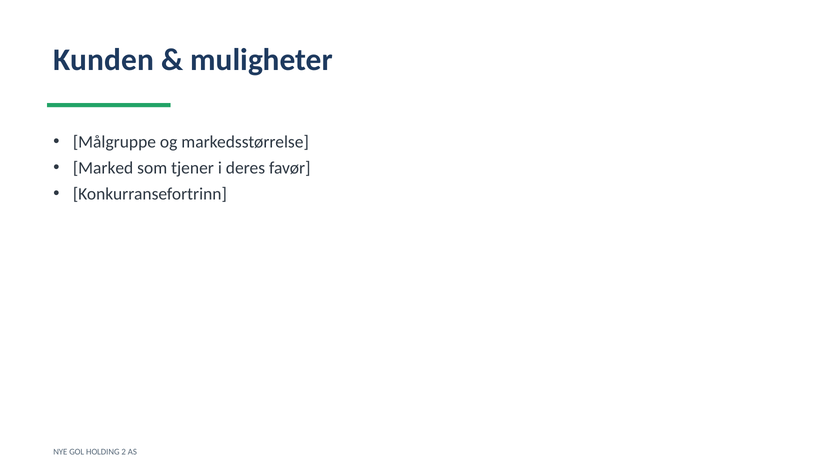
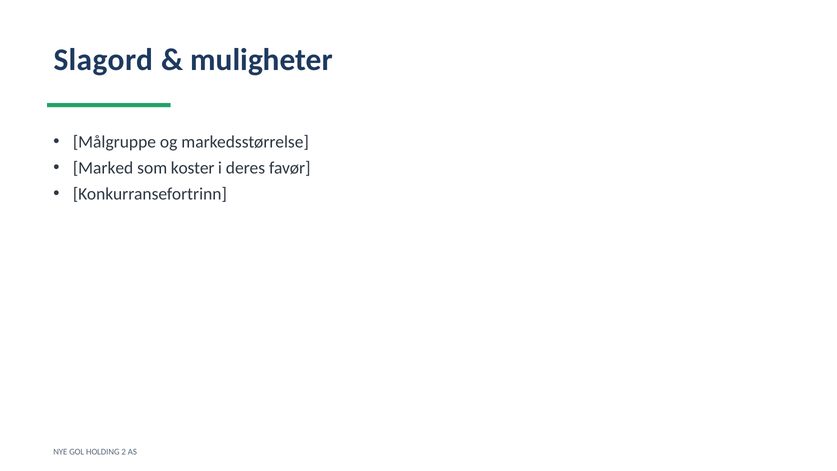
Kunden: Kunden -> Slagord
tjener: tjener -> koster
